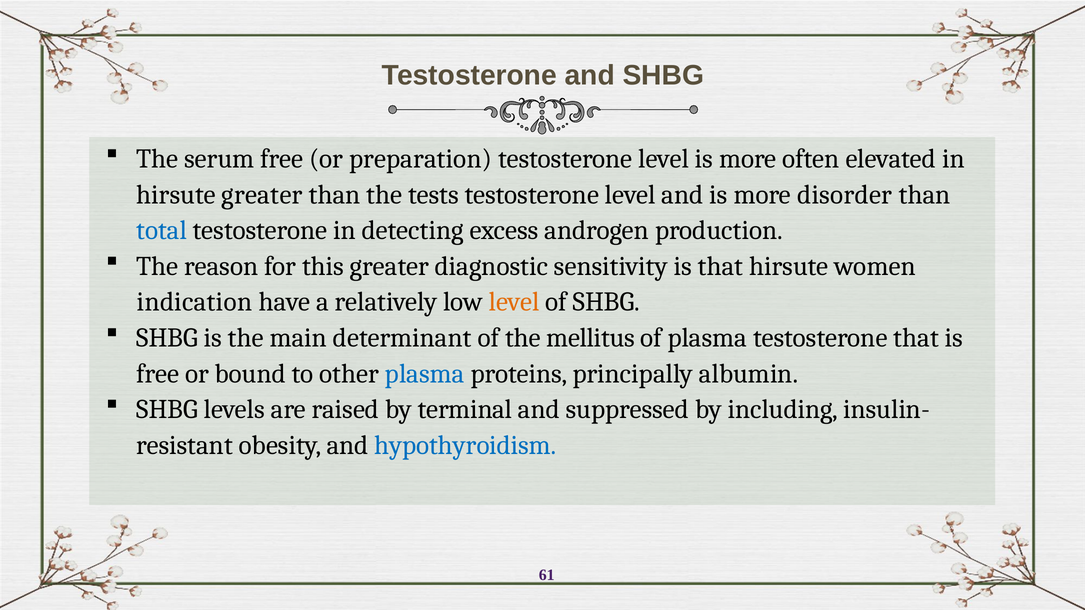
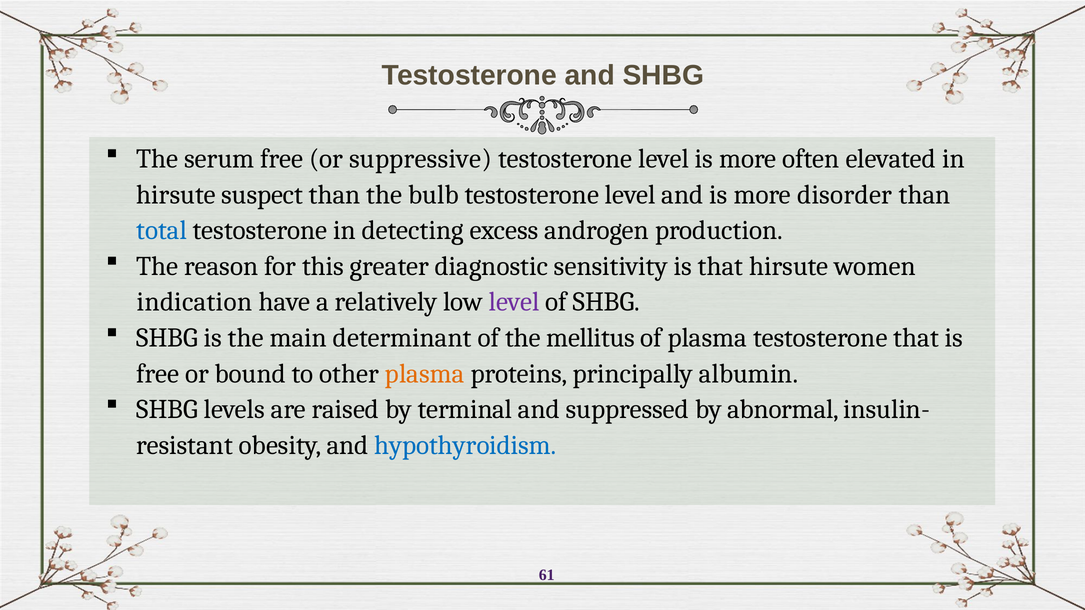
preparation: preparation -> suppressive
hirsute greater: greater -> suspect
tests: tests -> bulb
level at (514, 302) colour: orange -> purple
plasma at (425, 374) colour: blue -> orange
including: including -> abnormal
